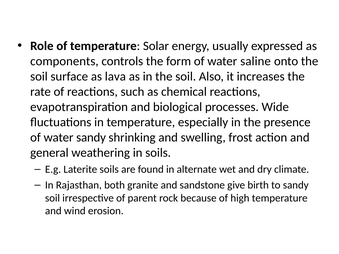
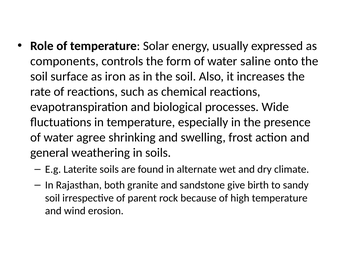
lava: lava -> iron
water sandy: sandy -> agree
